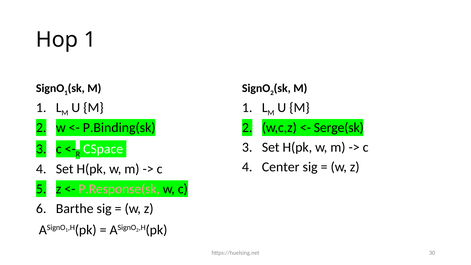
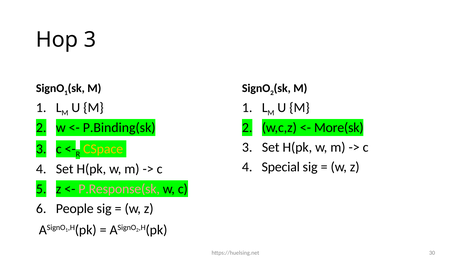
Hop 1: 1 -> 3
Serge(sk: Serge(sk -> More(sk
CSpace colour: white -> yellow
Center: Center -> Special
Barthe: Barthe -> People
